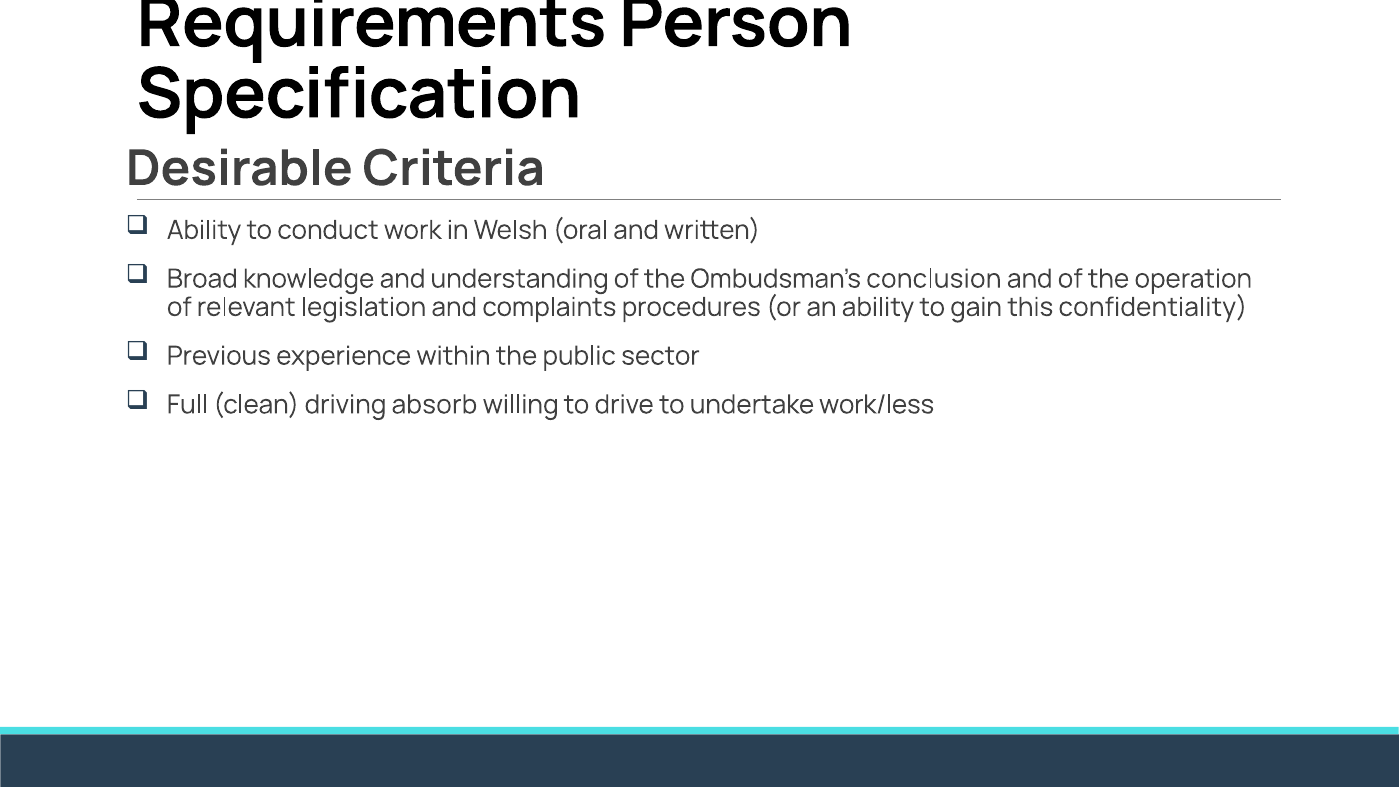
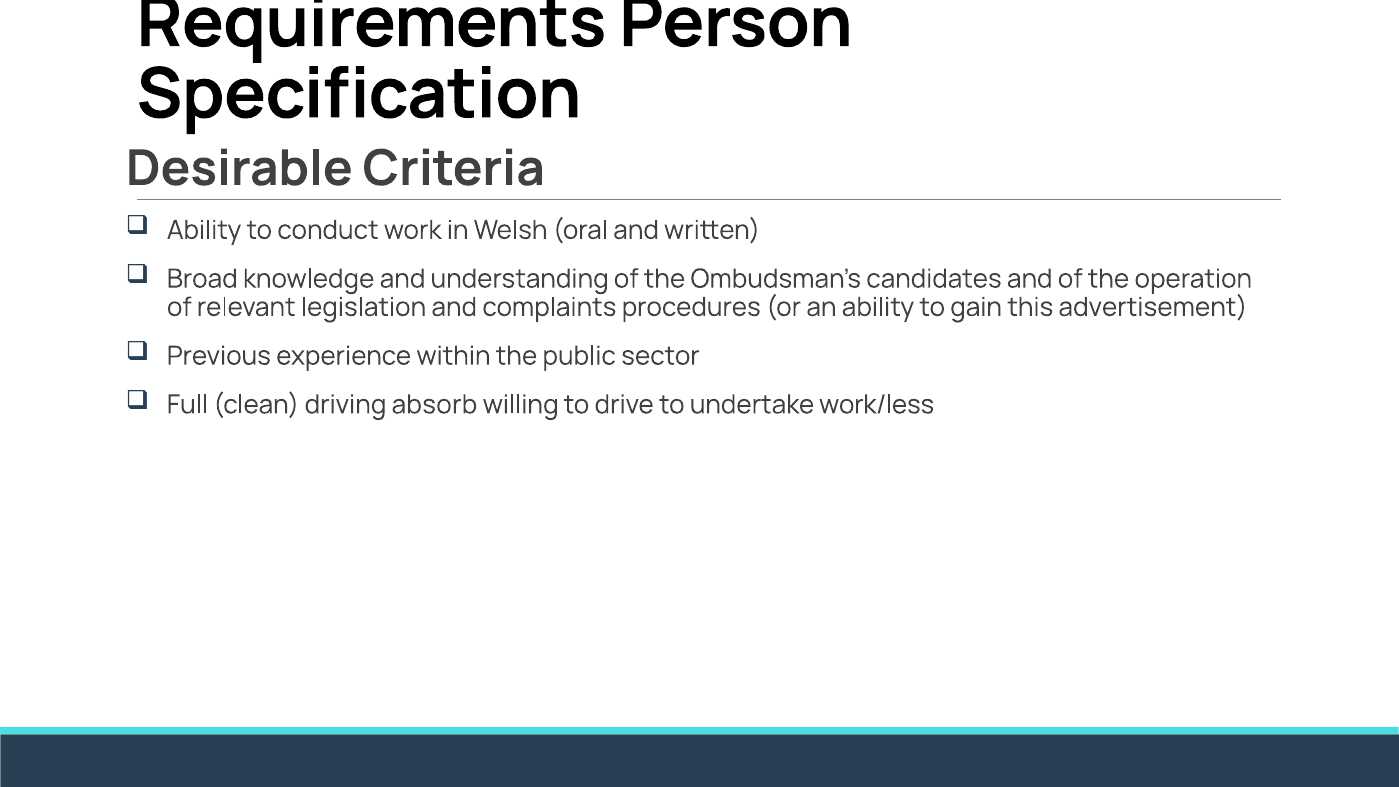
conclusion: conclusion -> candidates
confidentiality: confidentiality -> advertisement
